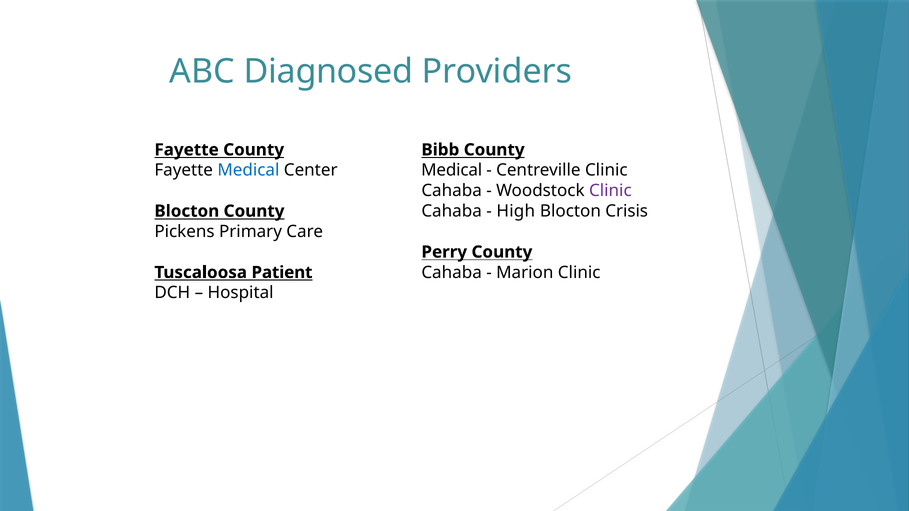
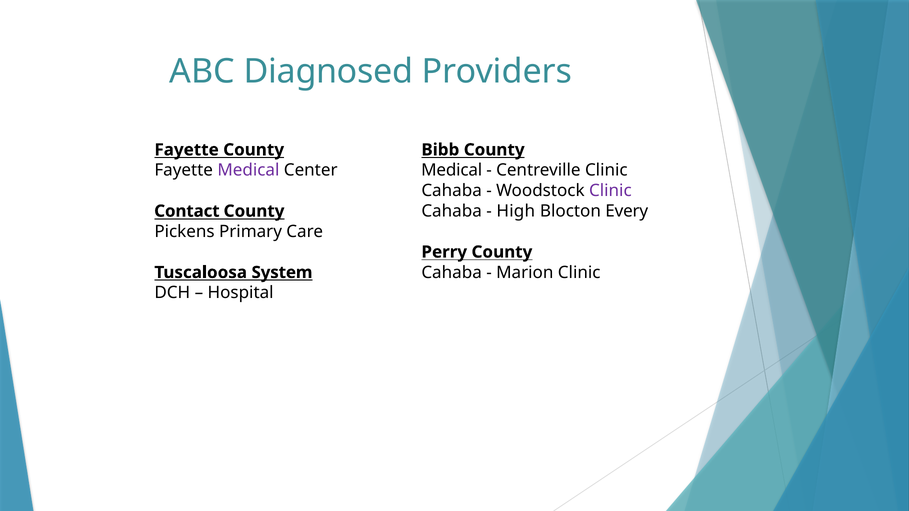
Medical at (248, 170) colour: blue -> purple
Crisis: Crisis -> Every
Blocton at (187, 211): Blocton -> Contact
Patient: Patient -> System
